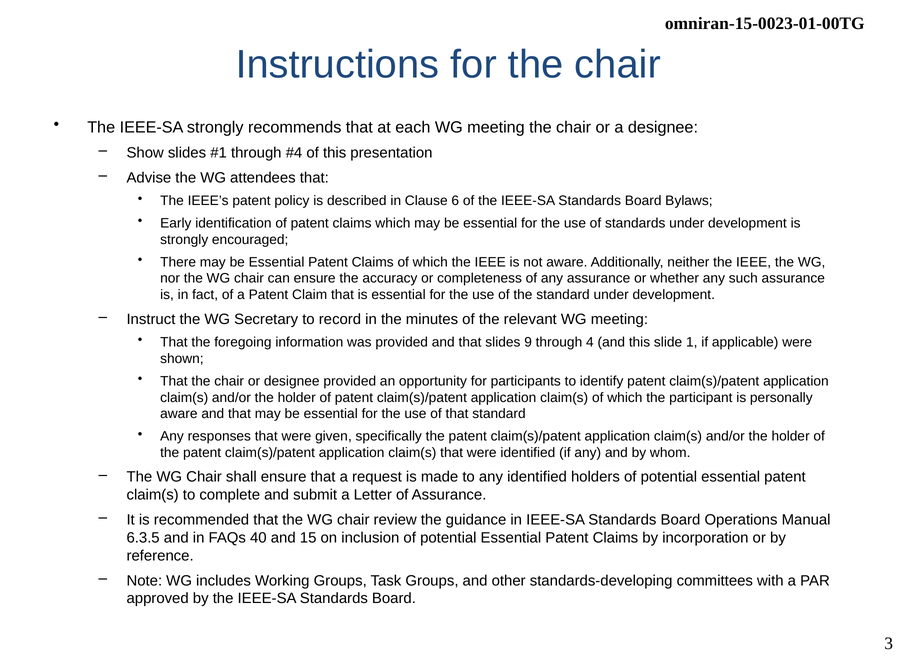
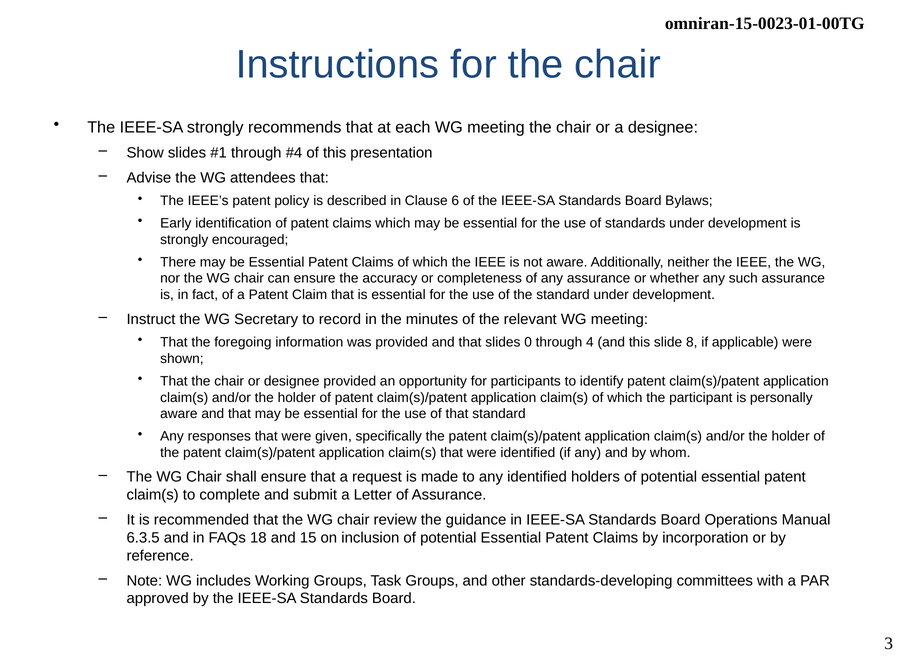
9: 9 -> 0
1: 1 -> 8
40: 40 -> 18
